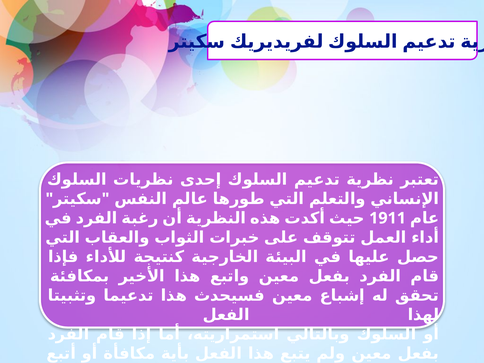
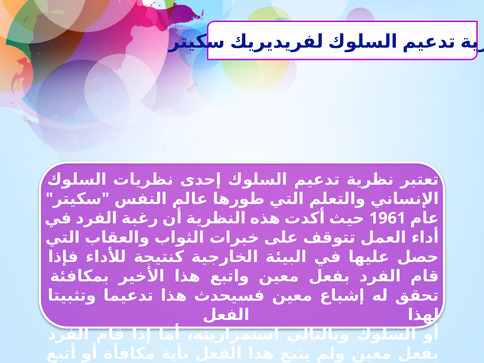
1911: 1911 -> 1961
